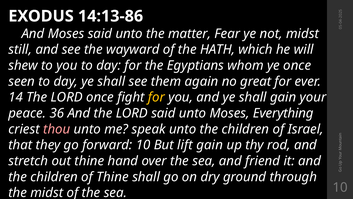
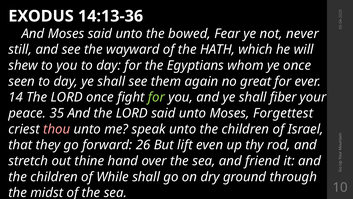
14:13-86: 14:13-86 -> 14:13-36
matter: matter -> bowed
not midst: midst -> never
for at (156, 97) colour: yellow -> light green
shall gain: gain -> fiber
36: 36 -> 35
Everything: Everything -> Forgettest
forward 10: 10 -> 26
lift gain: gain -> even
of Thine: Thine -> While
